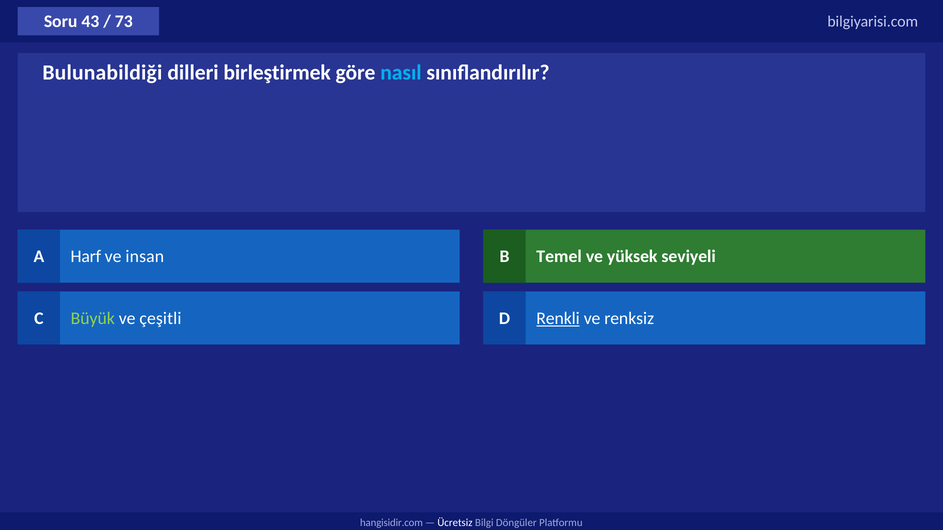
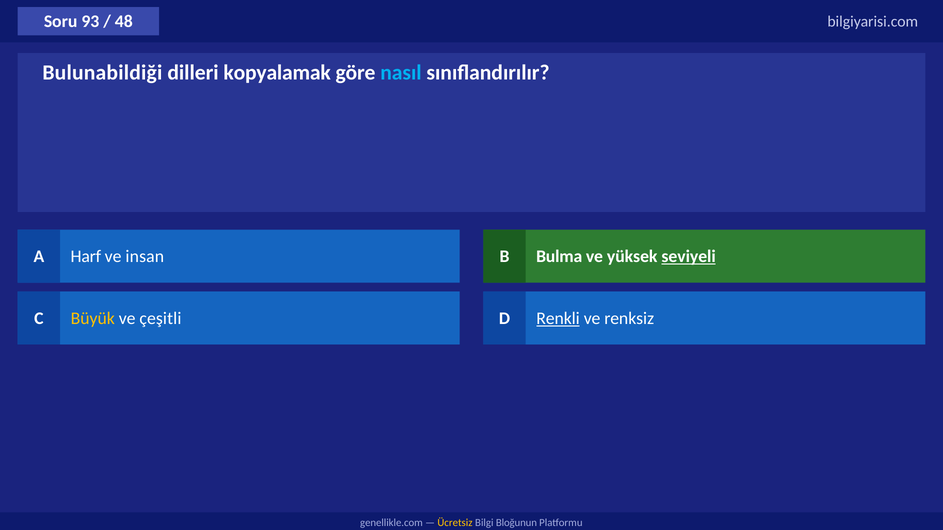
43: 43 -> 93
73: 73 -> 48
birleştirmek: birleştirmek -> kopyalamak
Temel: Temel -> Bulma
seviyeli underline: none -> present
Büyük colour: light green -> yellow
hangisidir.com: hangisidir.com -> genellikle.com
Ücretsiz colour: white -> yellow
Döngüler: Döngüler -> Bloğunun
